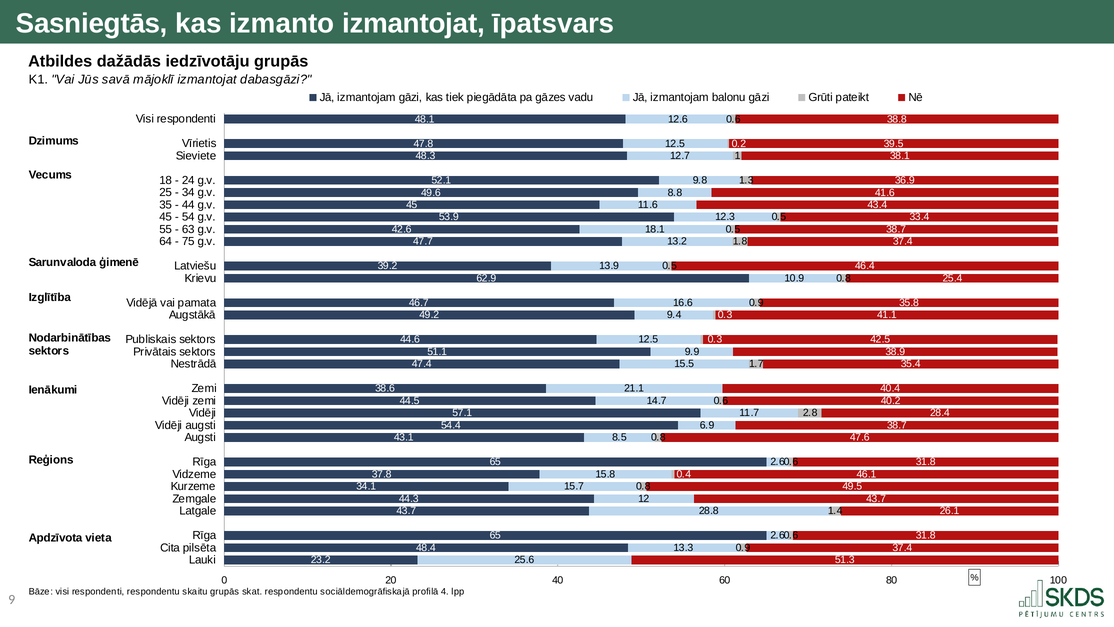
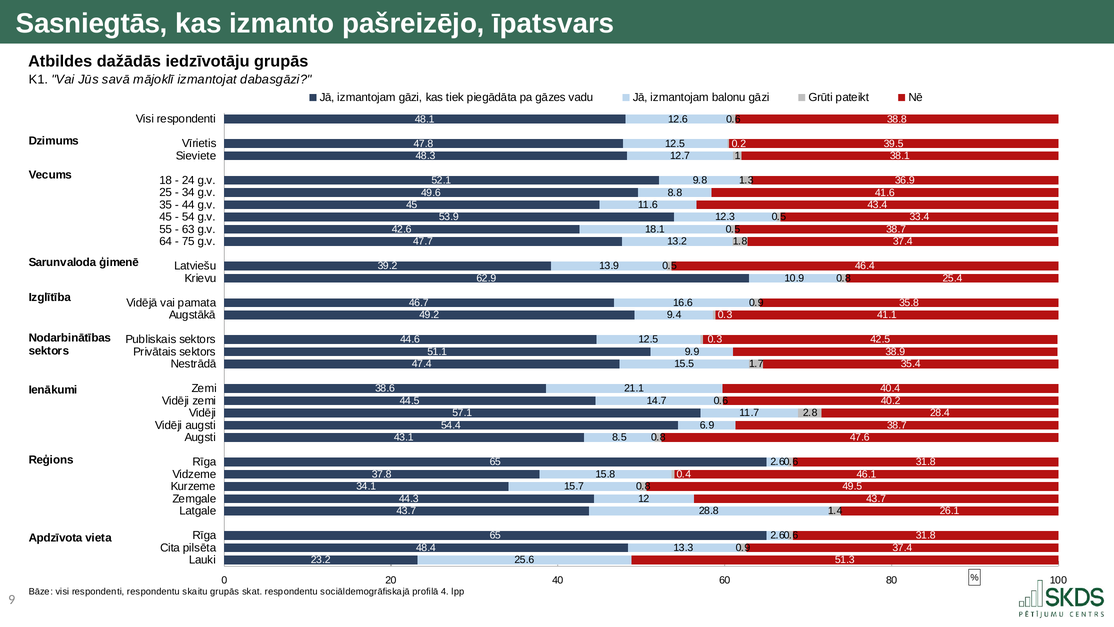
izmanto izmantojat: izmantojat -> pašreizējo
